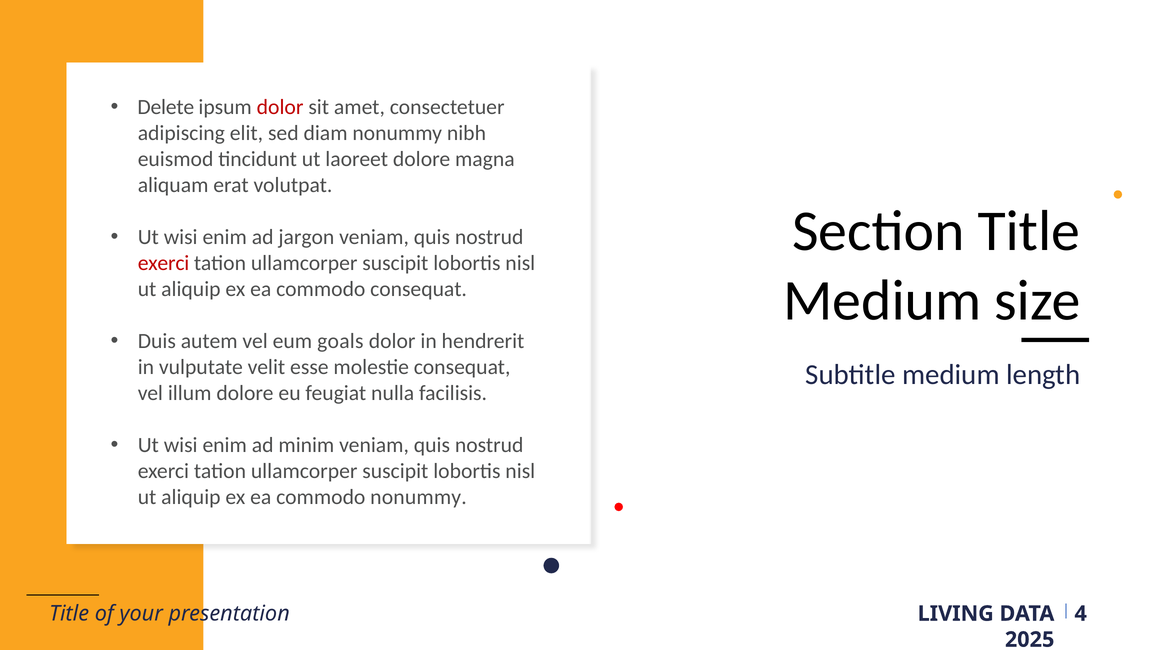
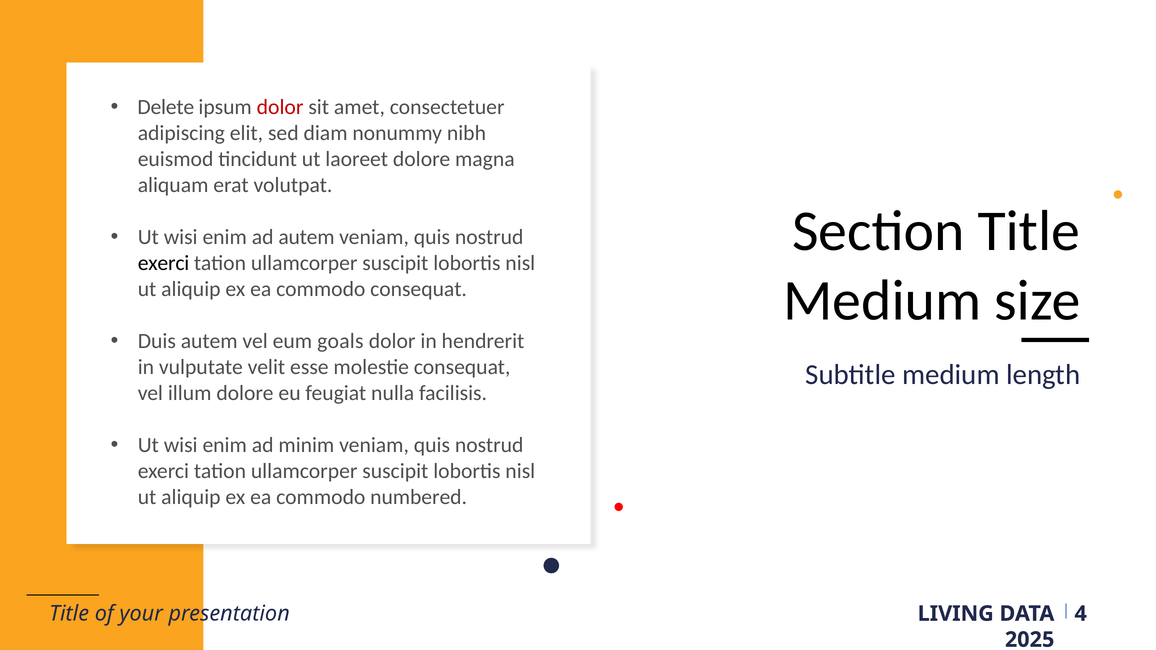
ad jargon: jargon -> autem
exerci at (164, 263) colour: red -> black
commodo nonummy: nonummy -> numbered
